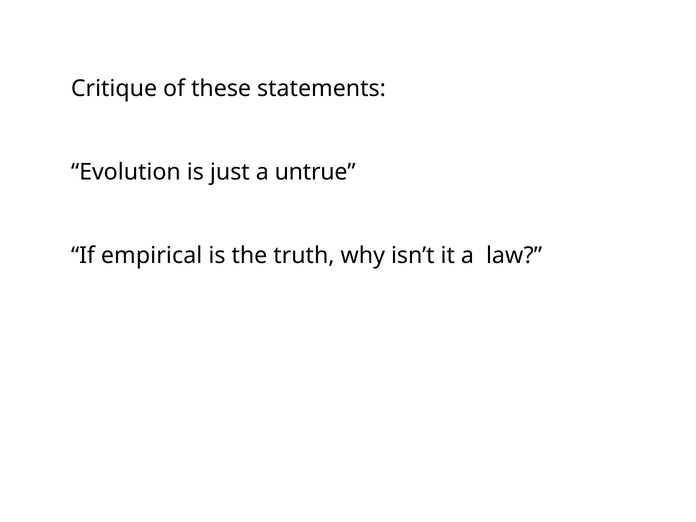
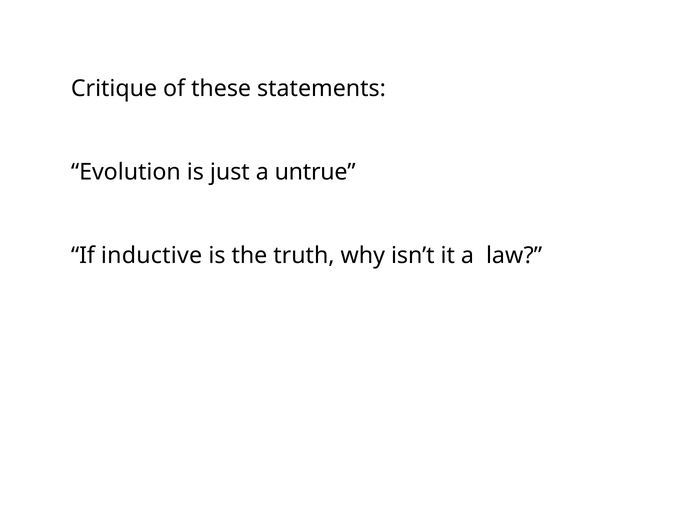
empirical: empirical -> inductive
